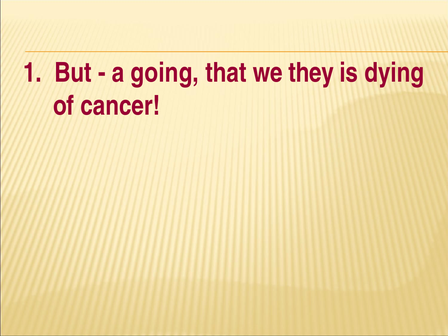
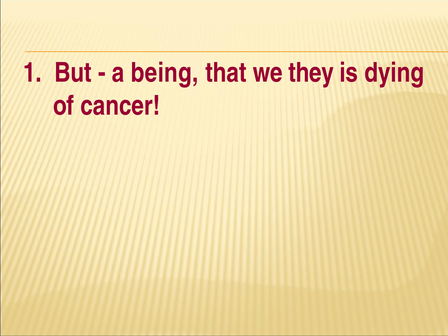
going: going -> being
